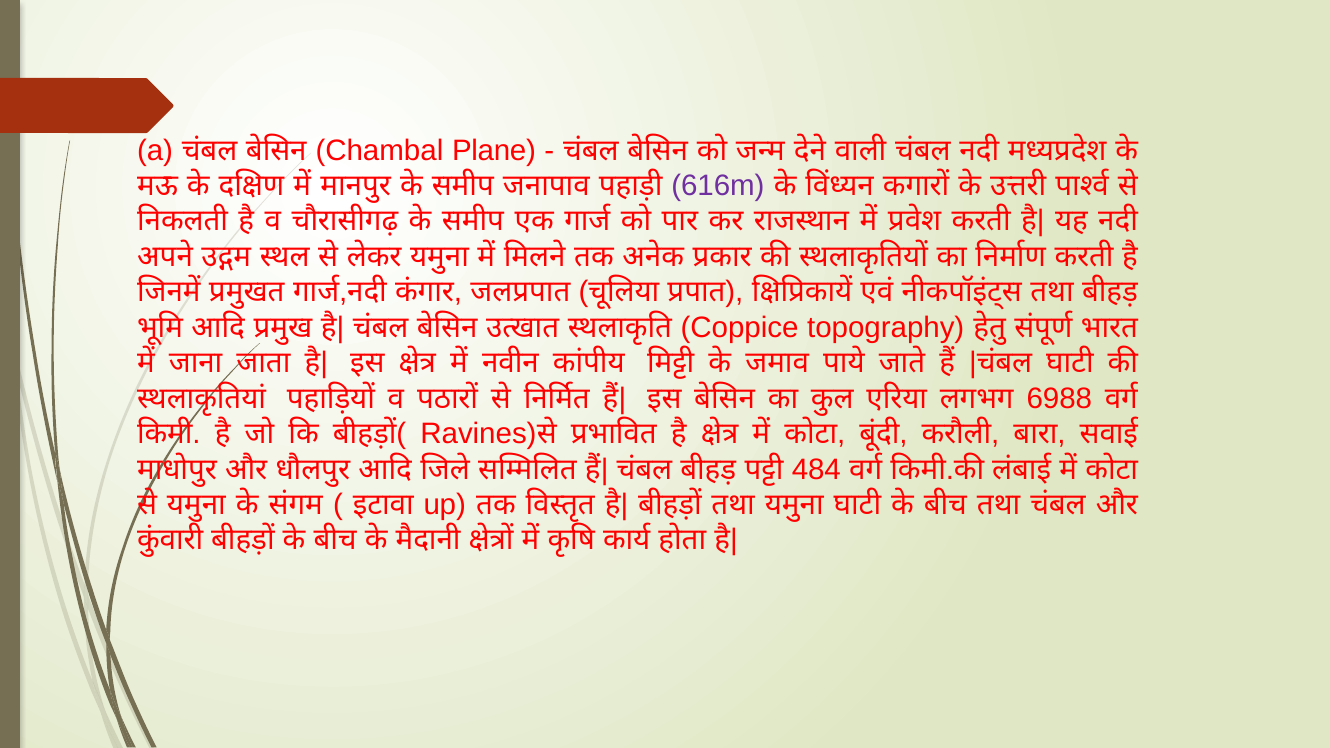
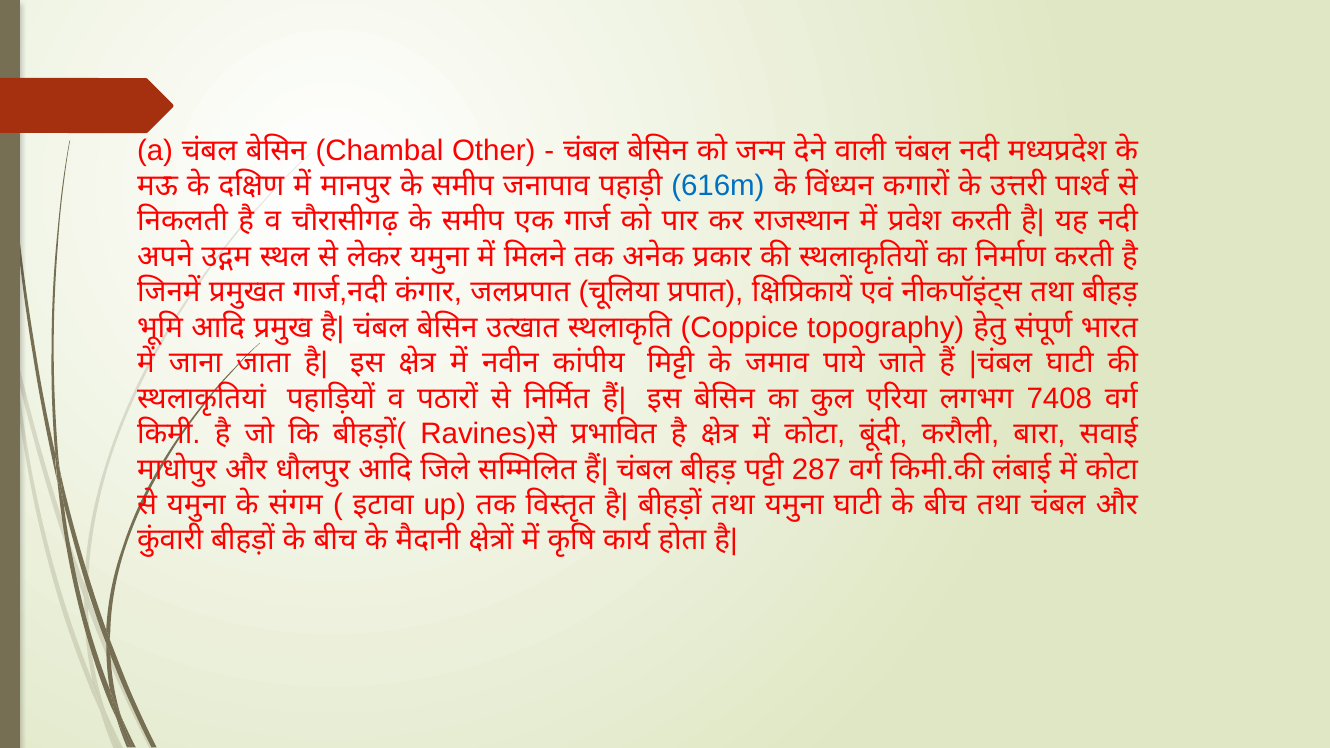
Plane: Plane -> Other
616m colour: purple -> blue
6988: 6988 -> 7408
484: 484 -> 287
